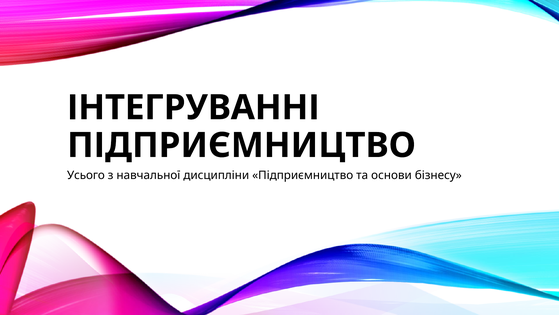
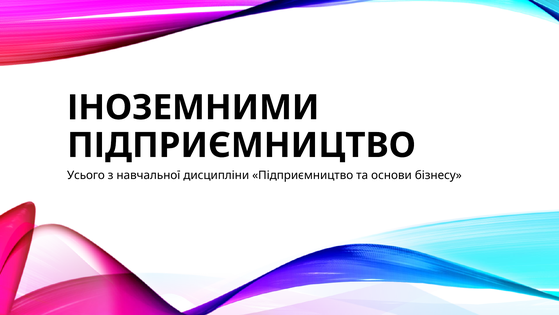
ІНТЕГРУВАННІ: ІНТЕГРУВАННІ -> ІНОЗЕМНИМИ
